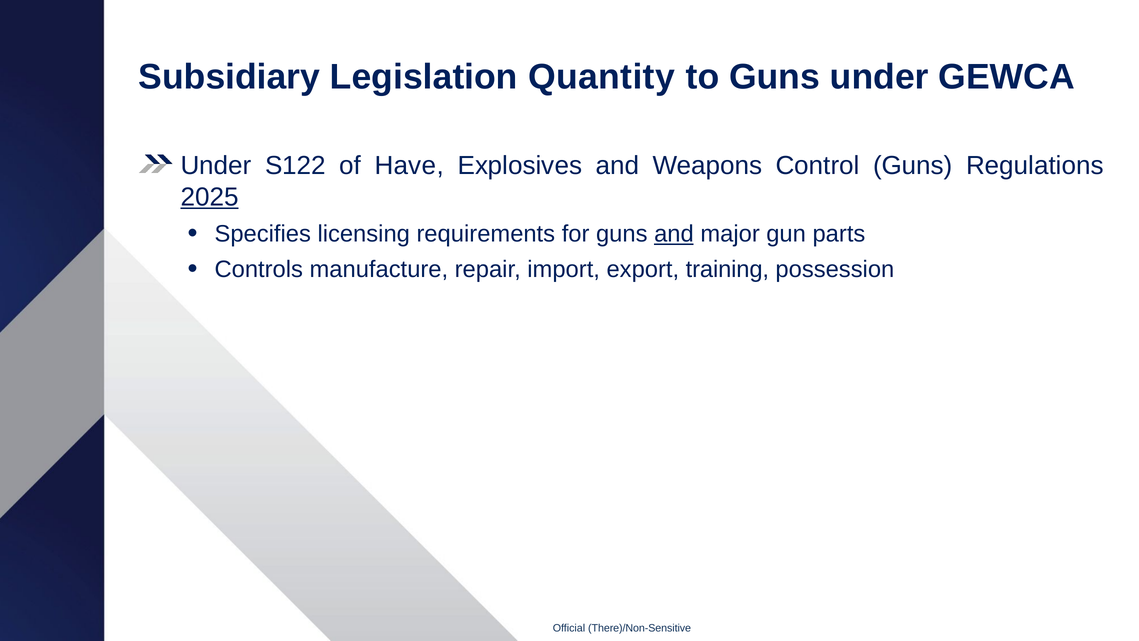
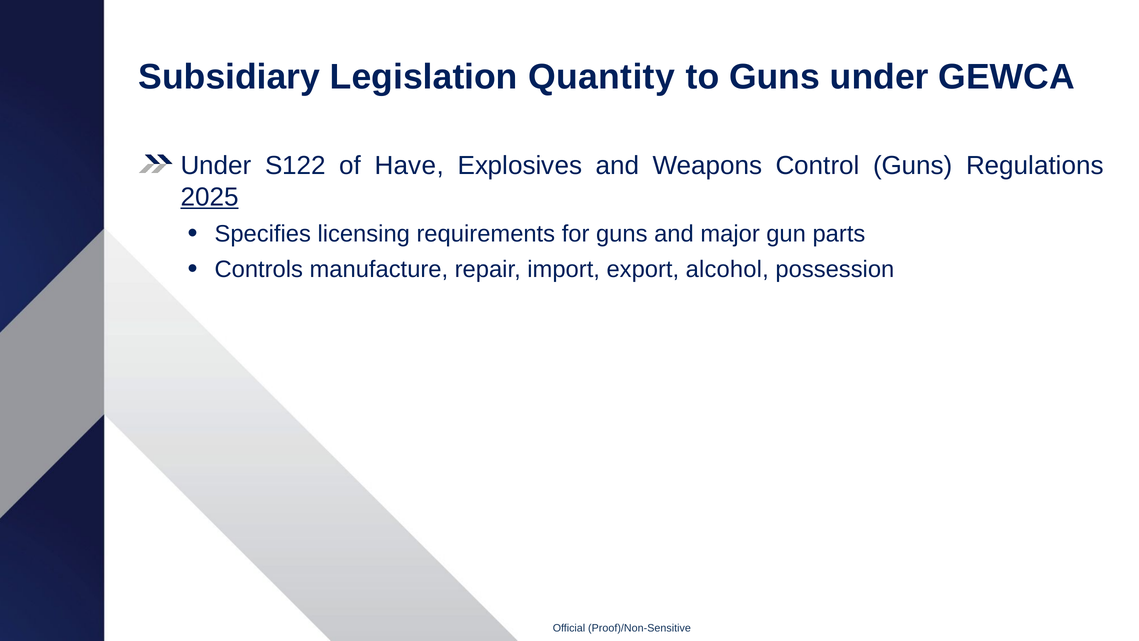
and at (674, 234) underline: present -> none
training: training -> alcohol
There)/Non-Sensitive: There)/Non-Sensitive -> Proof)/Non-Sensitive
